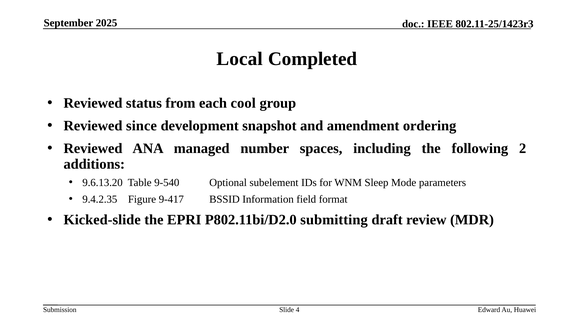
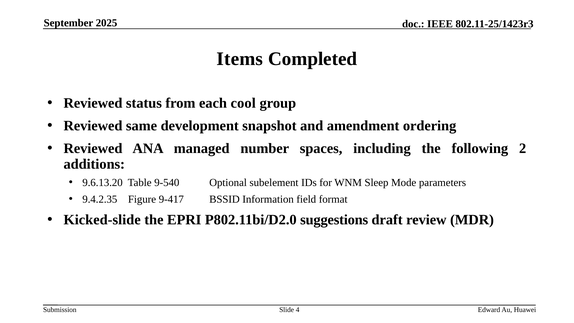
Local: Local -> Items
since: since -> same
submitting: submitting -> suggestions
